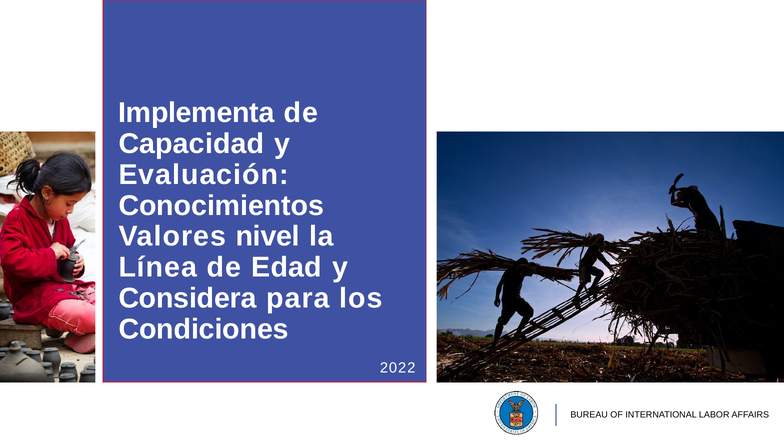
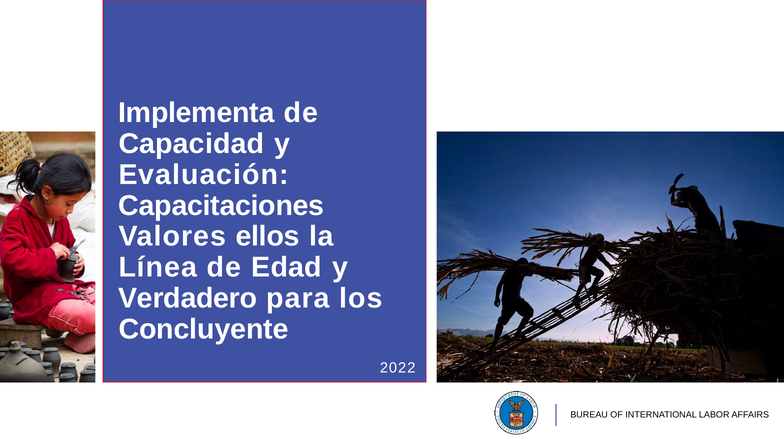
Conocimientos: Conocimientos -> Capacitaciones
nivel: nivel -> ellos
Considera: Considera -> Verdadero
Condiciones: Condiciones -> Concluyente
